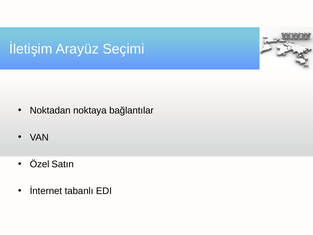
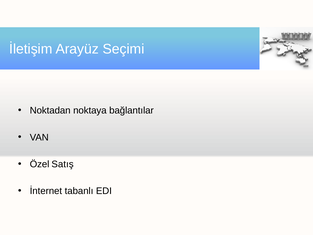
Satın: Satın -> Satış
